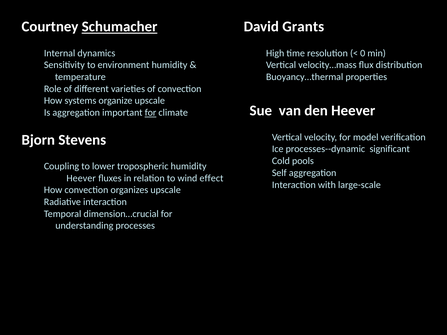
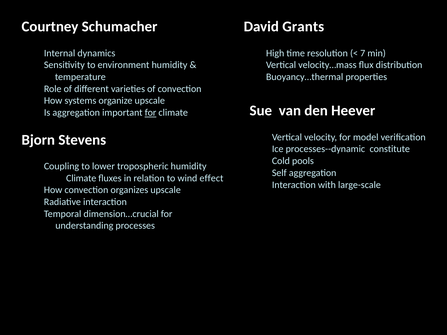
Schumacher underline: present -> none
0: 0 -> 7
significant: significant -> constitute
Heever at (81, 178): Heever -> Climate
